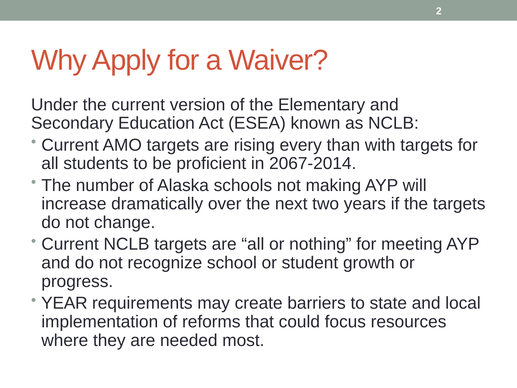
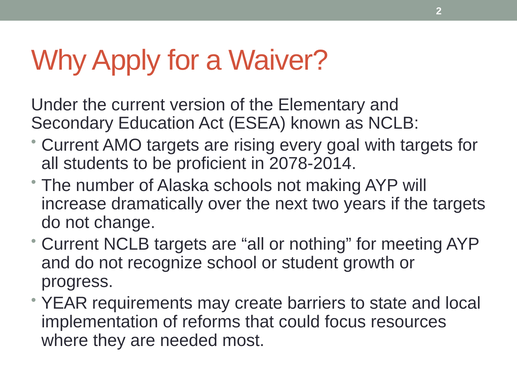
than: than -> goal
2067-2014: 2067-2014 -> 2078-2014
